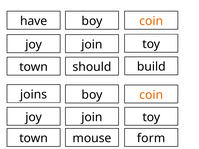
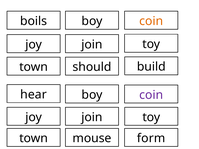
have: have -> boils
joins: joins -> hear
coin at (151, 95) colour: orange -> purple
